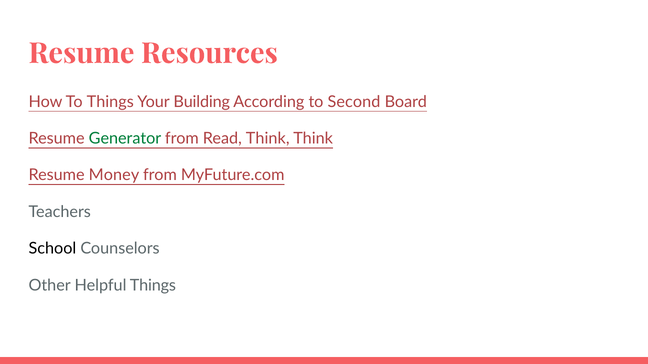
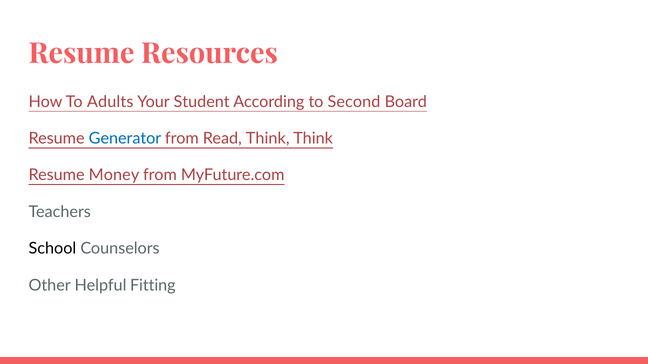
To Things: Things -> Adults
Building: Building -> Student
Generator colour: green -> blue
Helpful Things: Things -> Fitting
